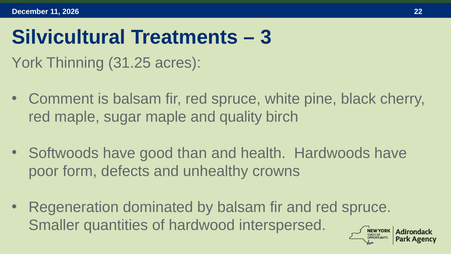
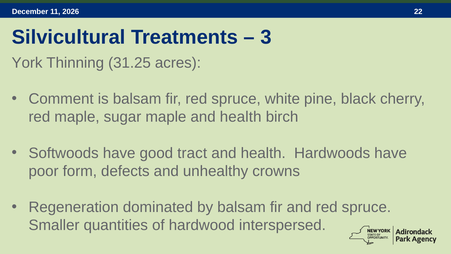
maple and quality: quality -> health
than: than -> tract
